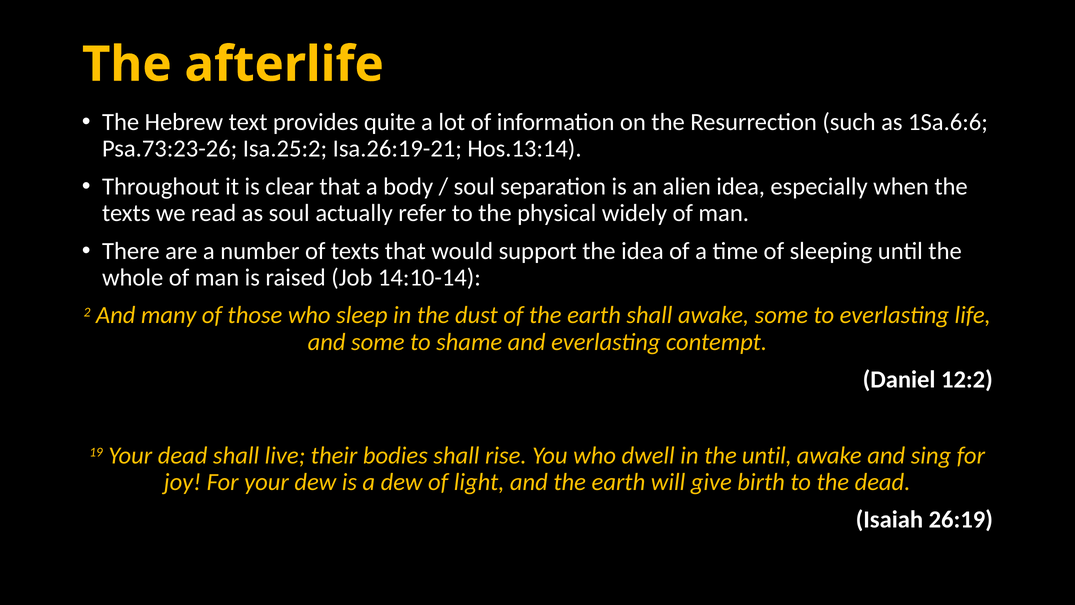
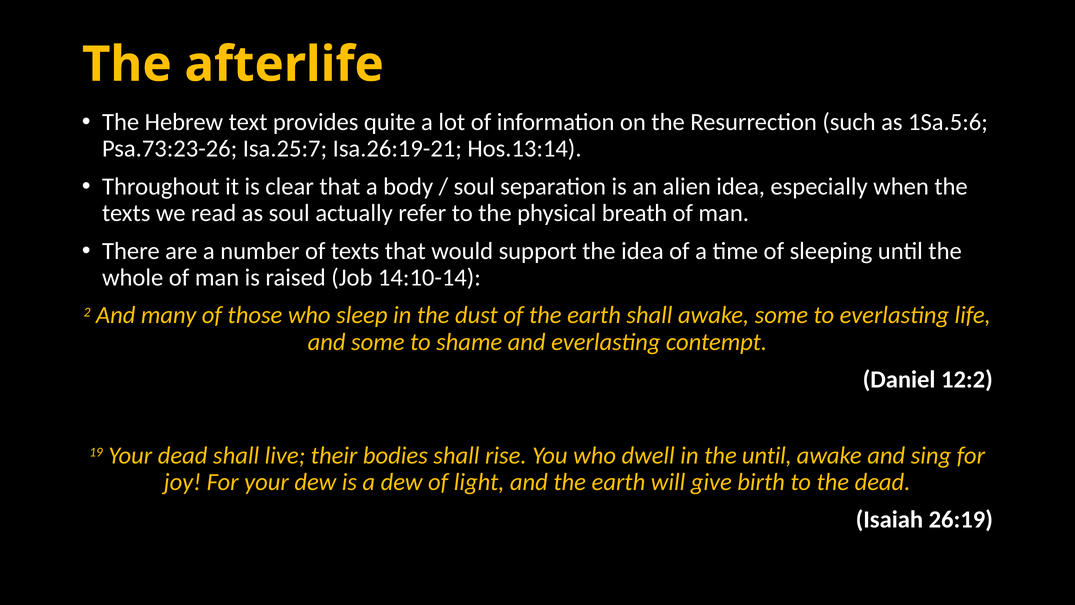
1Sa.6:6: 1Sa.6:6 -> 1Sa.5:6
Isa.25:2: Isa.25:2 -> Isa.25:7
widely: widely -> breath
